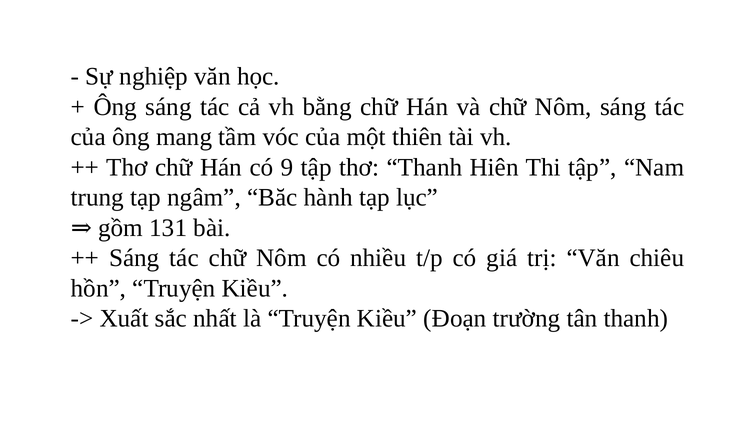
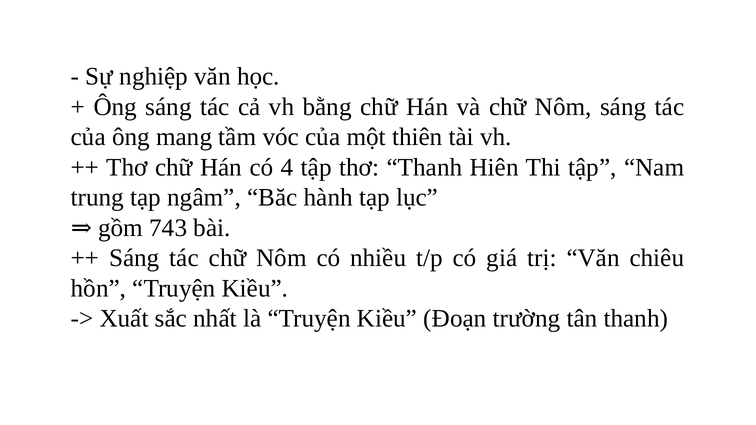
9: 9 -> 4
131: 131 -> 743
